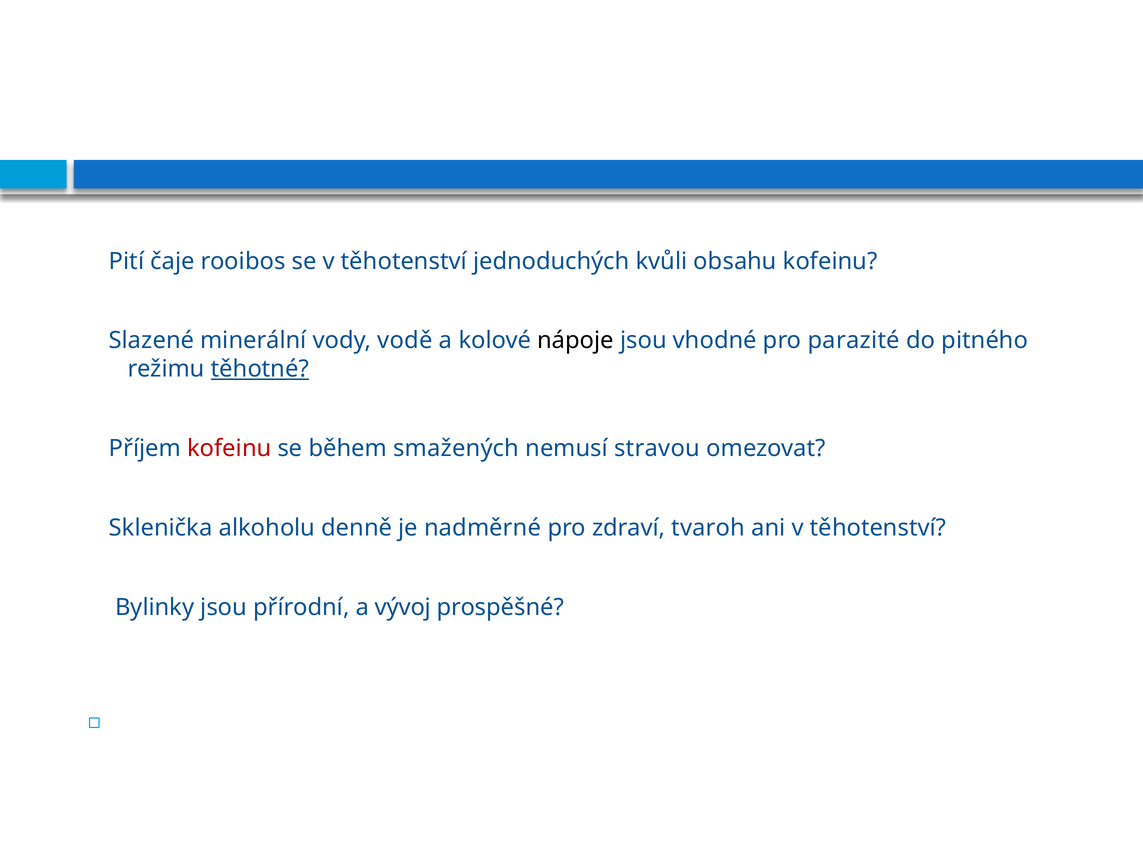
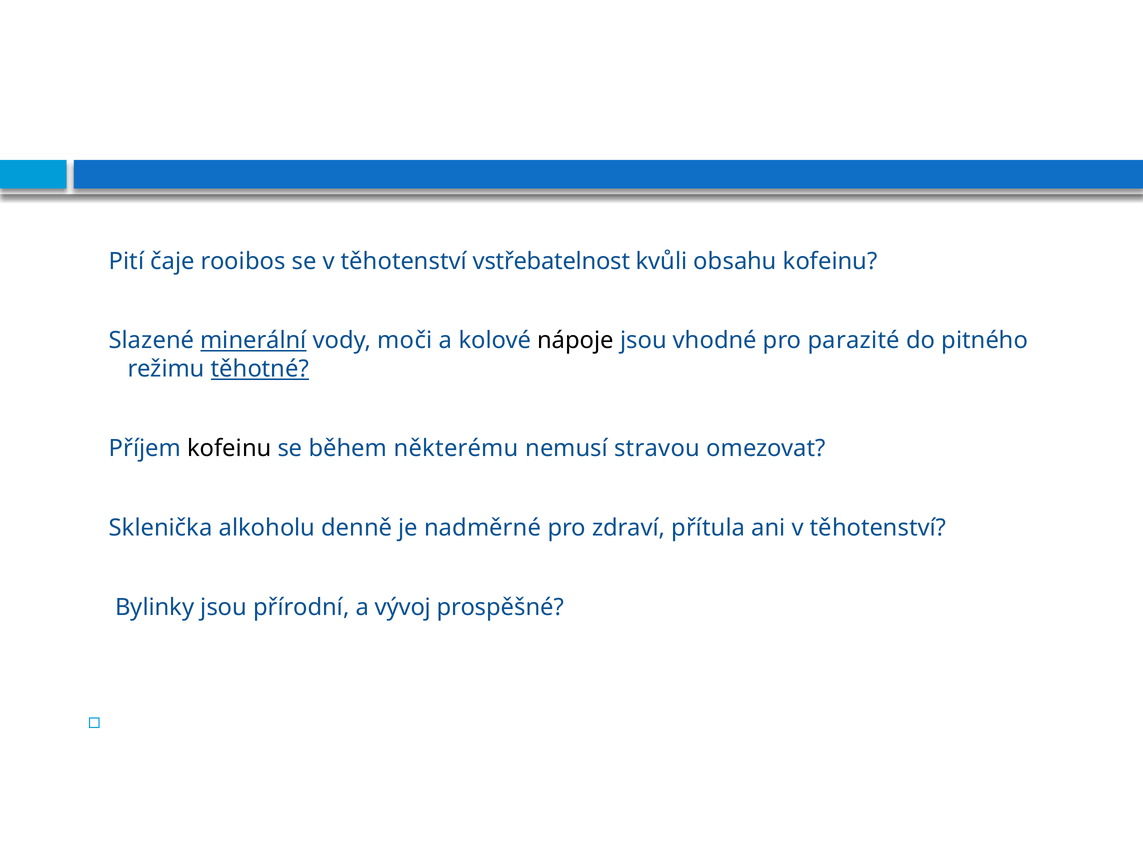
jednoduchých: jednoduchých -> vstřebatelnost
minerální underline: none -> present
vodě: vodě -> moči
kofeinu at (229, 449) colour: red -> black
smažených: smažených -> některému
tvaroh: tvaroh -> přítula
